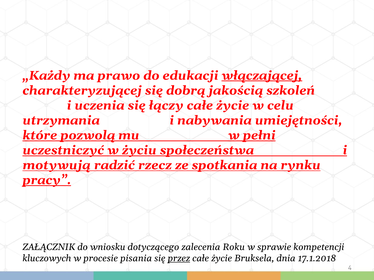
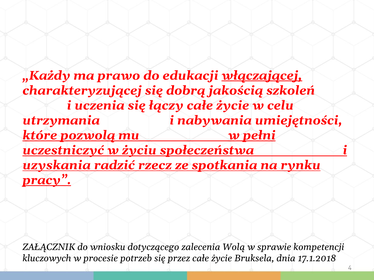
motywują: motywują -> uzyskania
Roku: Roku -> Wolą
pisania: pisania -> potrzeb
przez underline: present -> none
